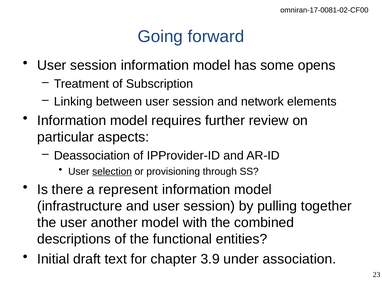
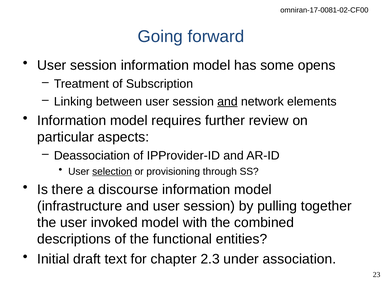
and at (227, 101) underline: none -> present
represent: represent -> discourse
another: another -> invoked
3.9: 3.9 -> 2.3
